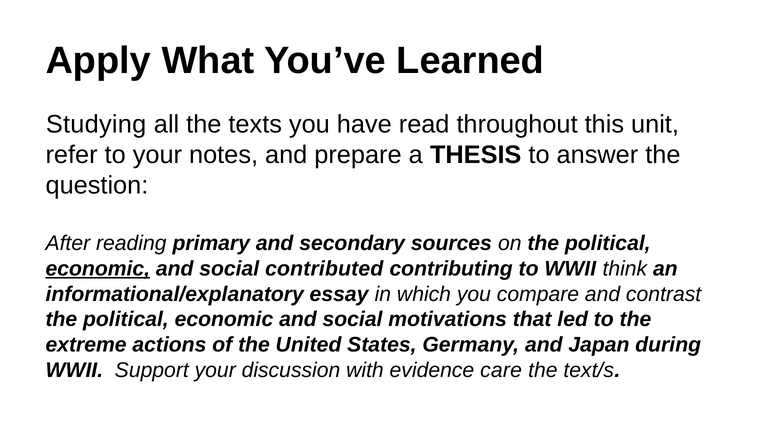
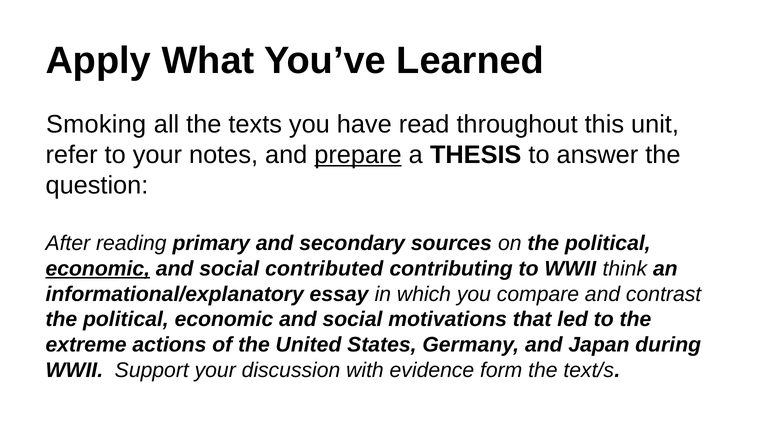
Studying: Studying -> Smoking
prepare underline: none -> present
care: care -> form
